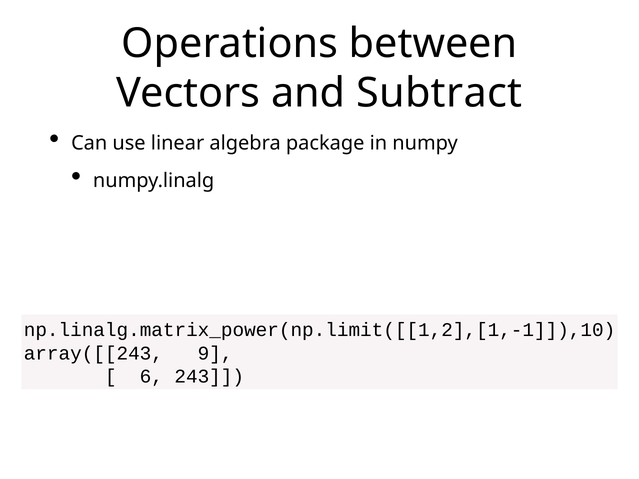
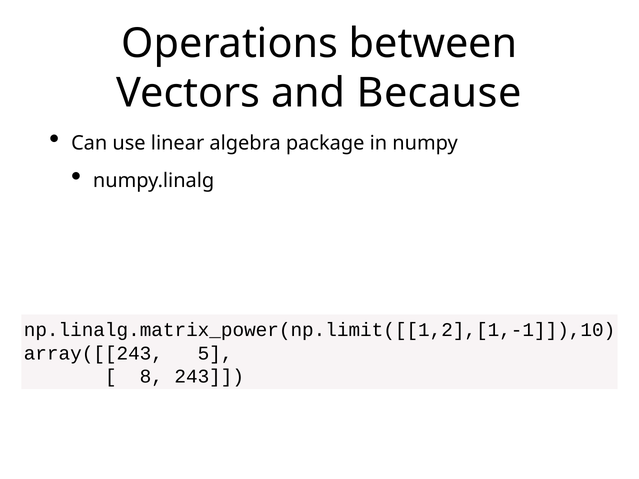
Subtract: Subtract -> Because
9: 9 -> 5
6: 6 -> 8
